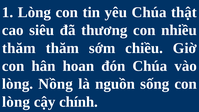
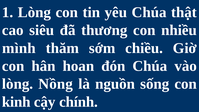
thăm at (19, 48): thăm -> mình
lòng at (16, 102): lòng -> kinh
